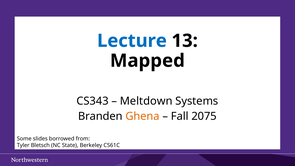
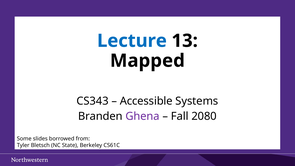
Meltdown: Meltdown -> Accessible
Ghena colour: orange -> purple
2075: 2075 -> 2080
